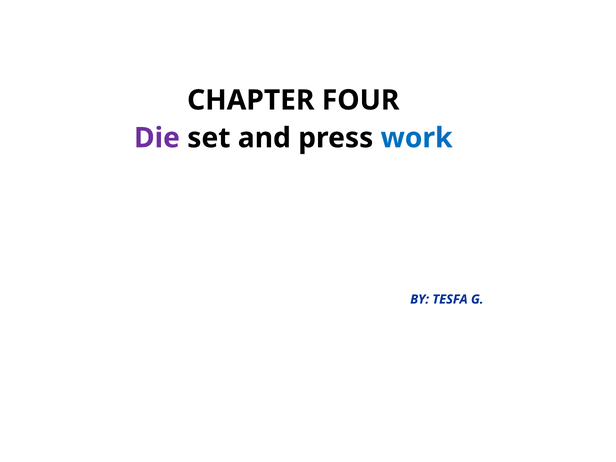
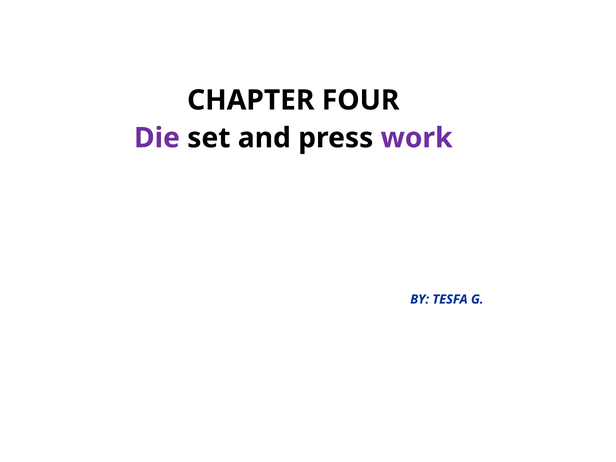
work at (417, 138) colour: blue -> purple
